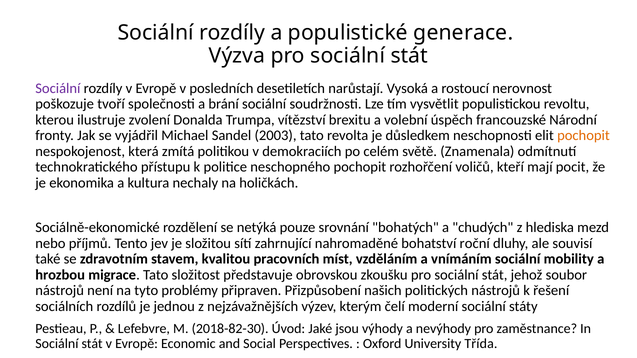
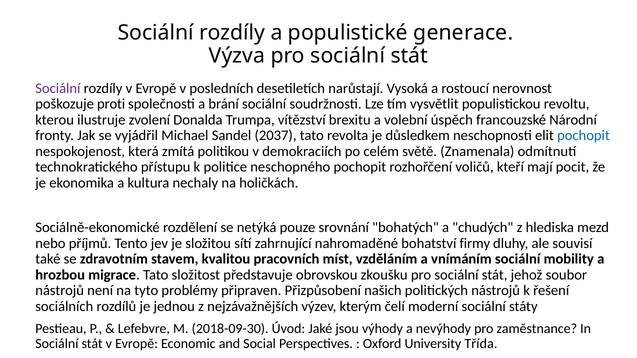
tvoří: tvoří -> proti
2003: 2003 -> 2037
pochopit at (583, 136) colour: orange -> blue
roční: roční -> firmy
2018-82-30: 2018-82-30 -> 2018-09-30
